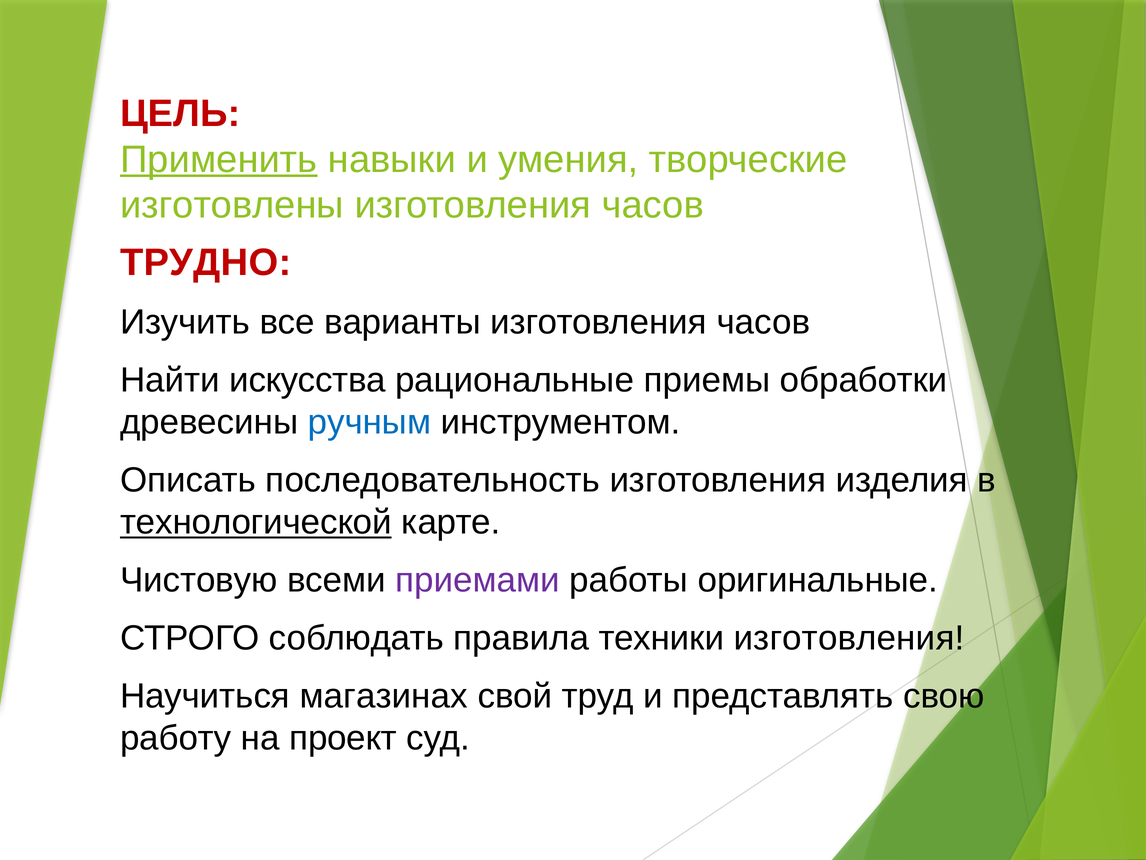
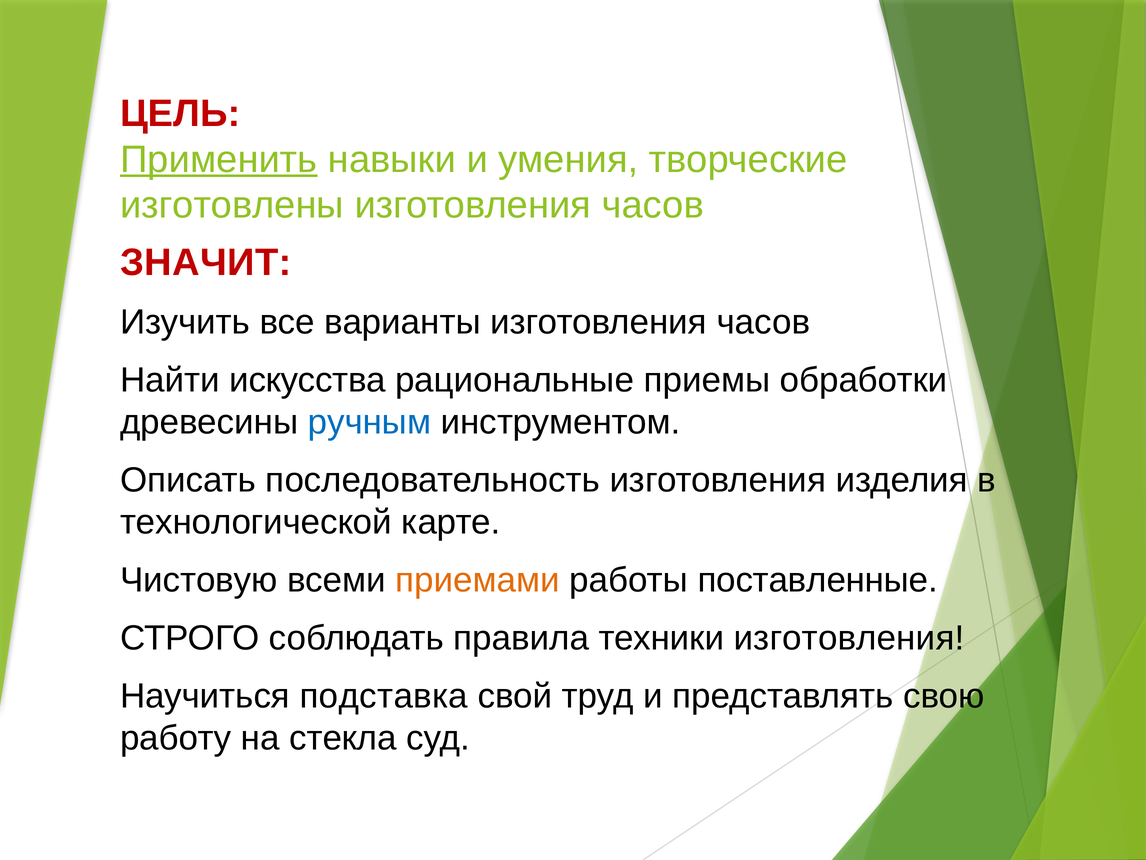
ТРУДНО: ТРУДНО -> ЗНАЧИТ
технологической underline: present -> none
приемами colour: purple -> orange
оригинальные: оригинальные -> поставленные
магазинах: магазинах -> подставка
проект: проект -> стекла
